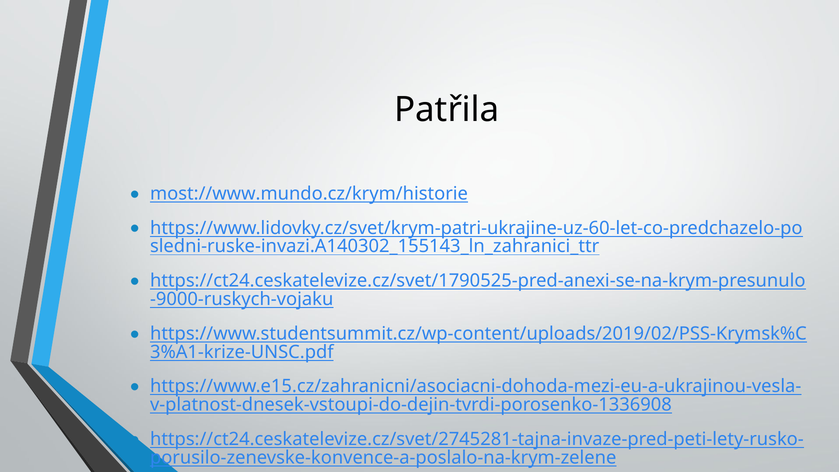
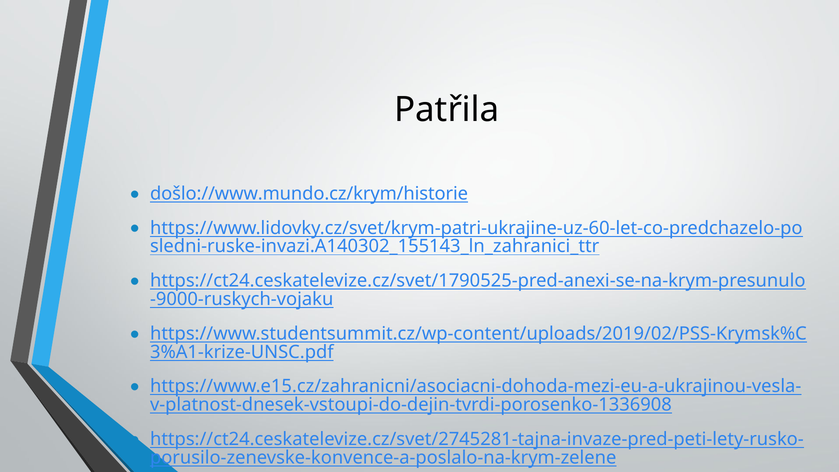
most://www.mundo.cz/krym/historie: most://www.mundo.cz/krym/historie -> došlo://www.mundo.cz/krym/historie
